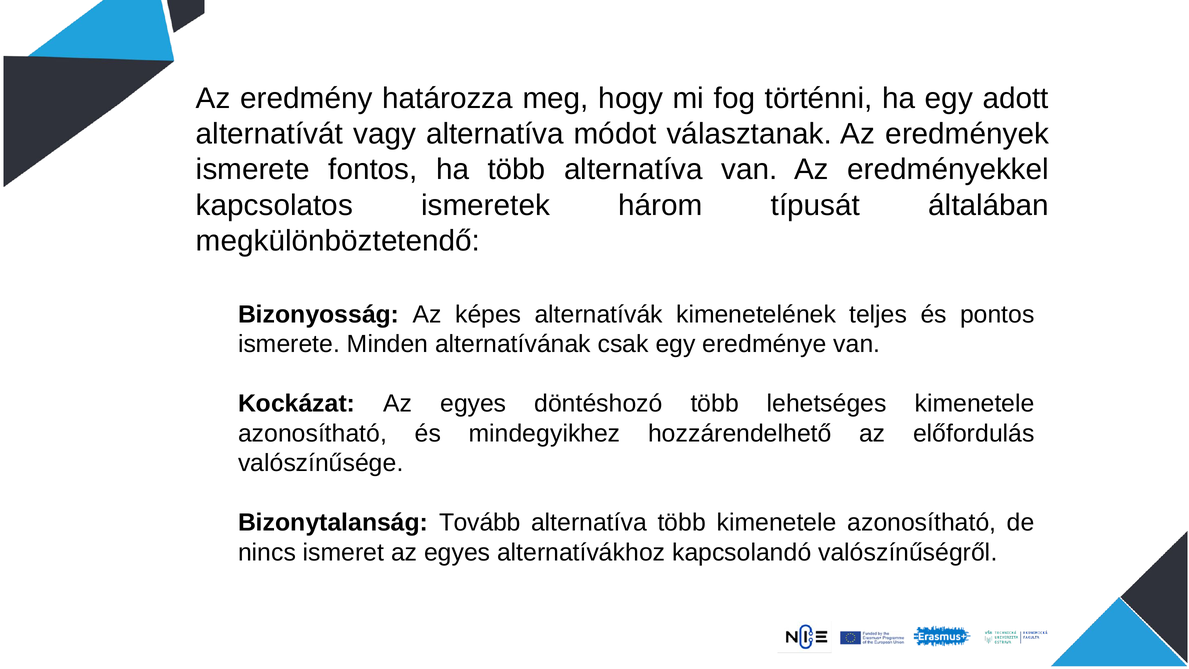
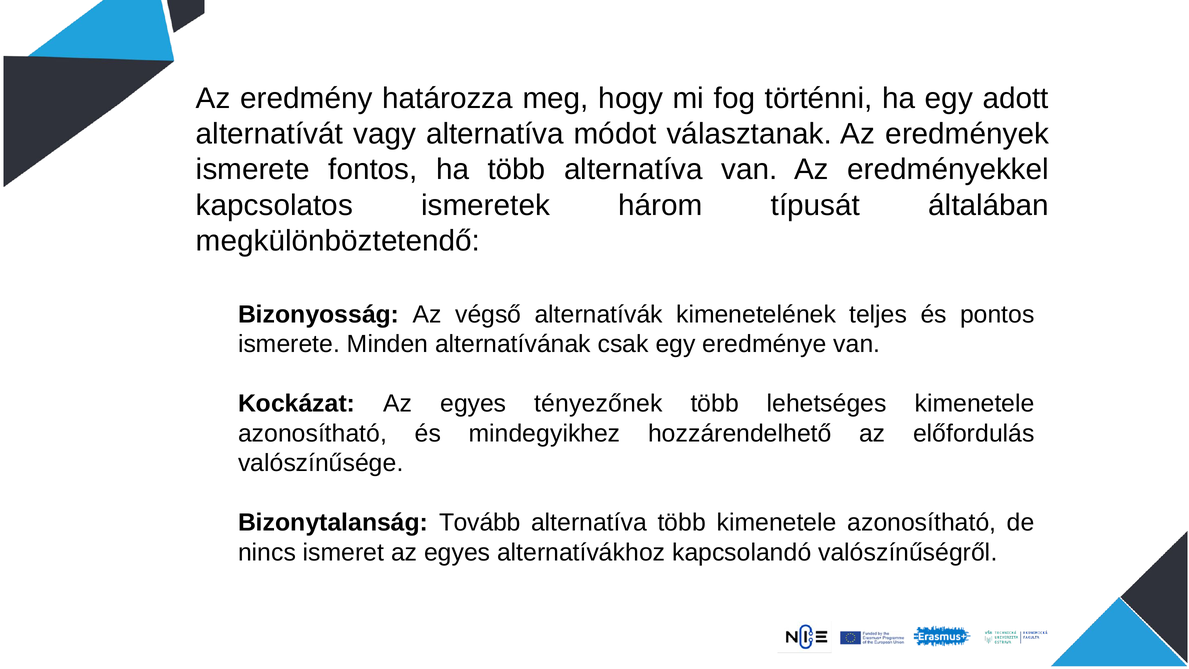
képes: képes -> végső
döntéshozó: döntéshozó -> tényezőnek
